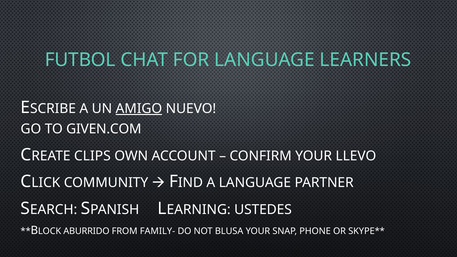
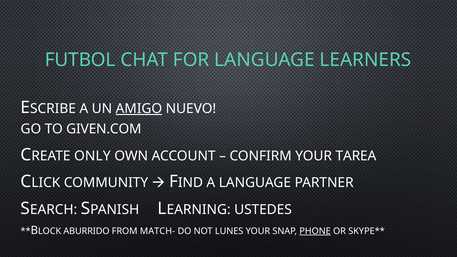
CLIPS: CLIPS -> ONLY
LLEVO: LLEVO -> TAREA
FAMILY-: FAMILY- -> MATCH-
BLUSA: BLUSA -> LUNES
PHONE underline: none -> present
